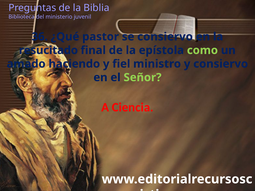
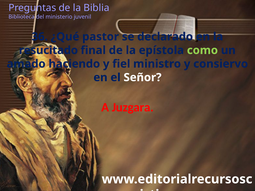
se consiervo: consiervo -> declarado
Señor colour: light green -> white
Ciencia: Ciencia -> Juzgara
